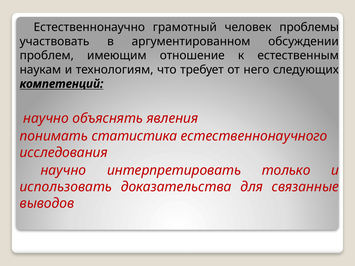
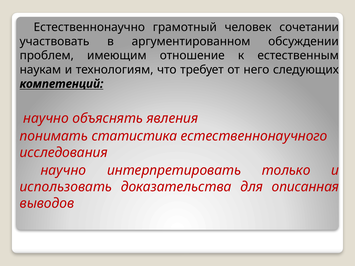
проблемы: проблемы -> сочетании
связанные: связанные -> описанная
